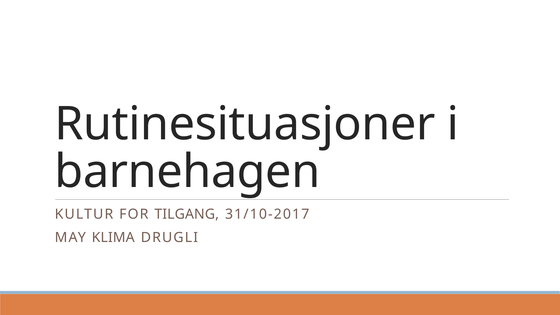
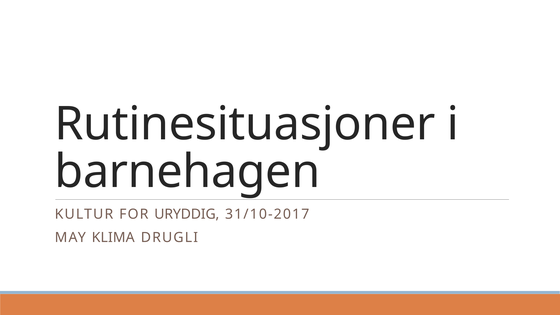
TILGANG: TILGANG -> URYDDIG
